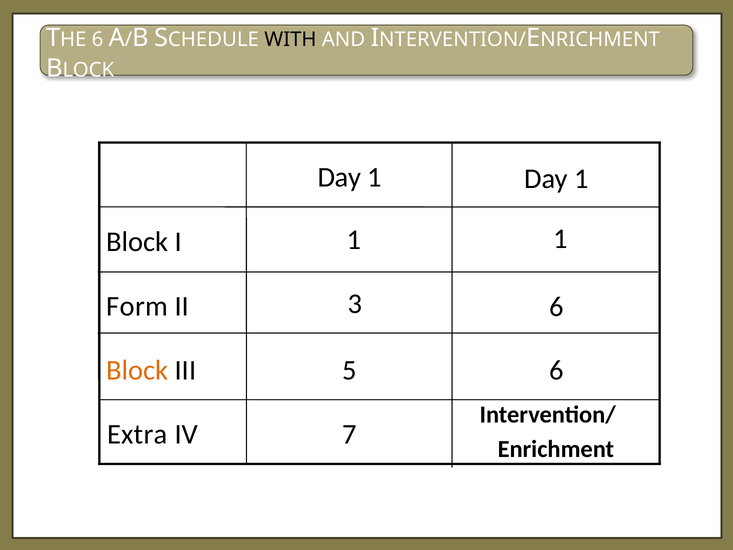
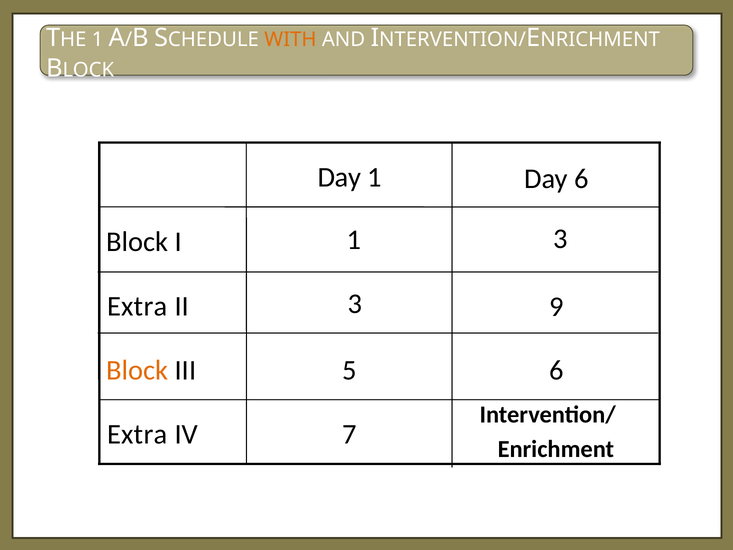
6 at (98, 40): 6 -> 1
WITH colour: black -> orange
1 at (581, 179): 1 -> 6
1 at (560, 239): 1 -> 3
3 6: 6 -> 9
Form at (137, 306): Form -> Extra
